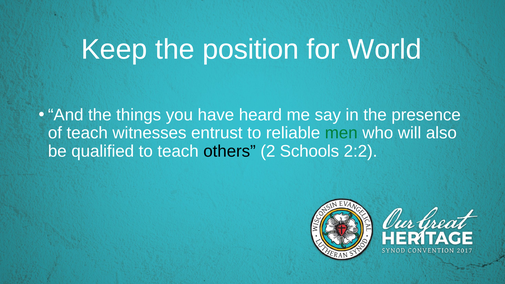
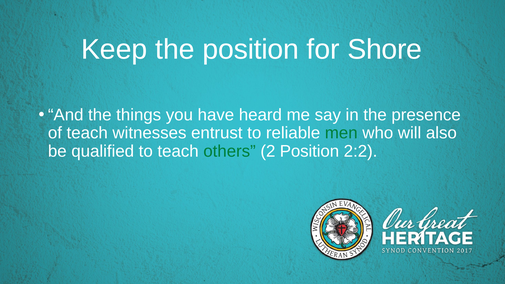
World: World -> Shore
others colour: black -> green
2 Schools: Schools -> Position
